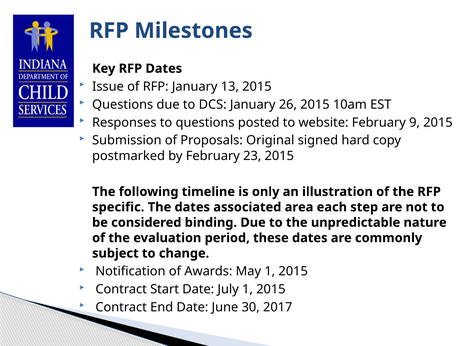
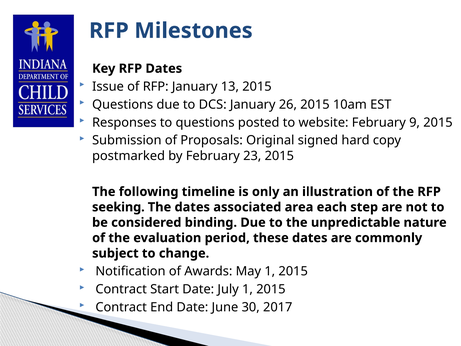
specific: specific -> seeking
